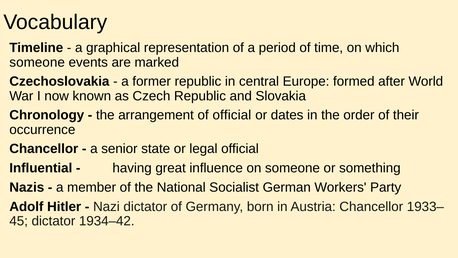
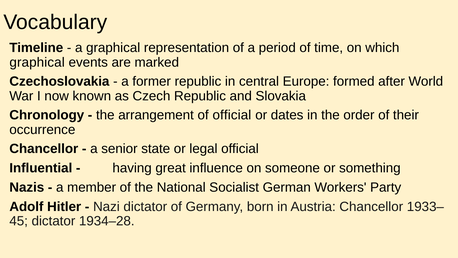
someone at (37, 62): someone -> graphical
1934–42: 1934–42 -> 1934–28
